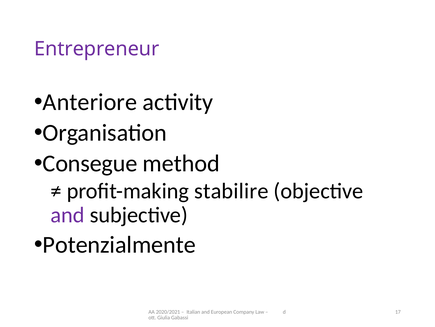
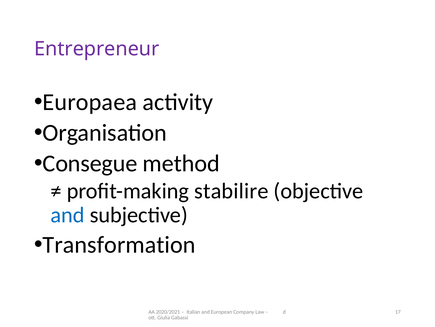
Anteriore: Anteriore -> Europaea
and at (68, 215) colour: purple -> blue
Potenzialmente: Potenzialmente -> Transformation
